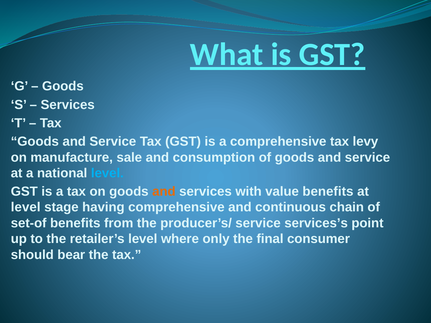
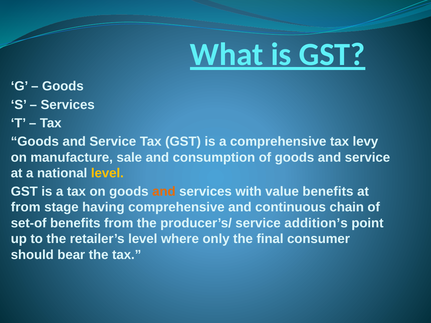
level at (107, 173) colour: light blue -> yellow
level at (26, 207): level -> from
services’s: services’s -> addition’s
